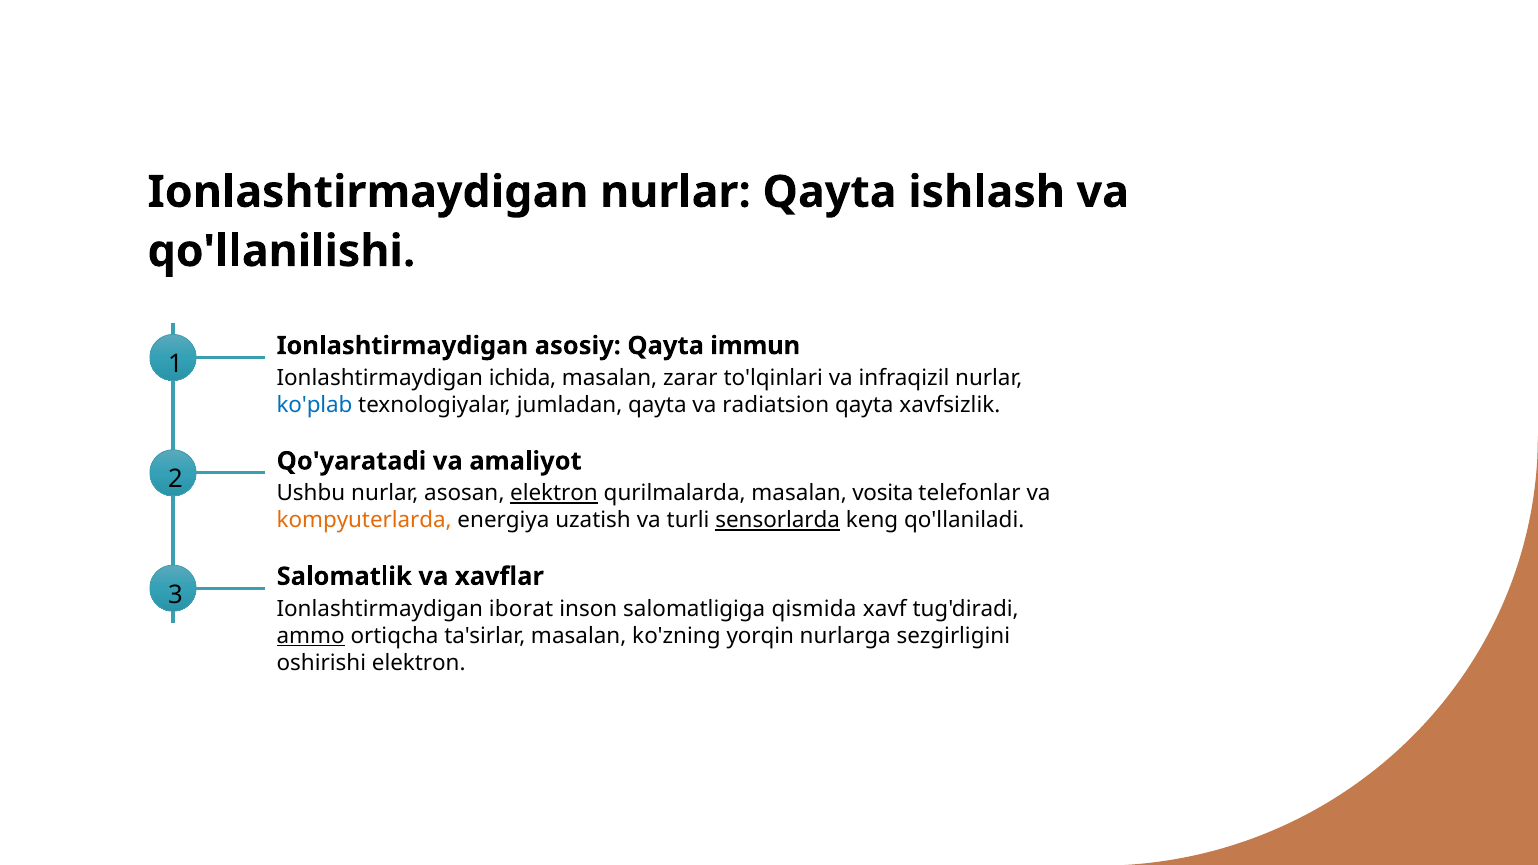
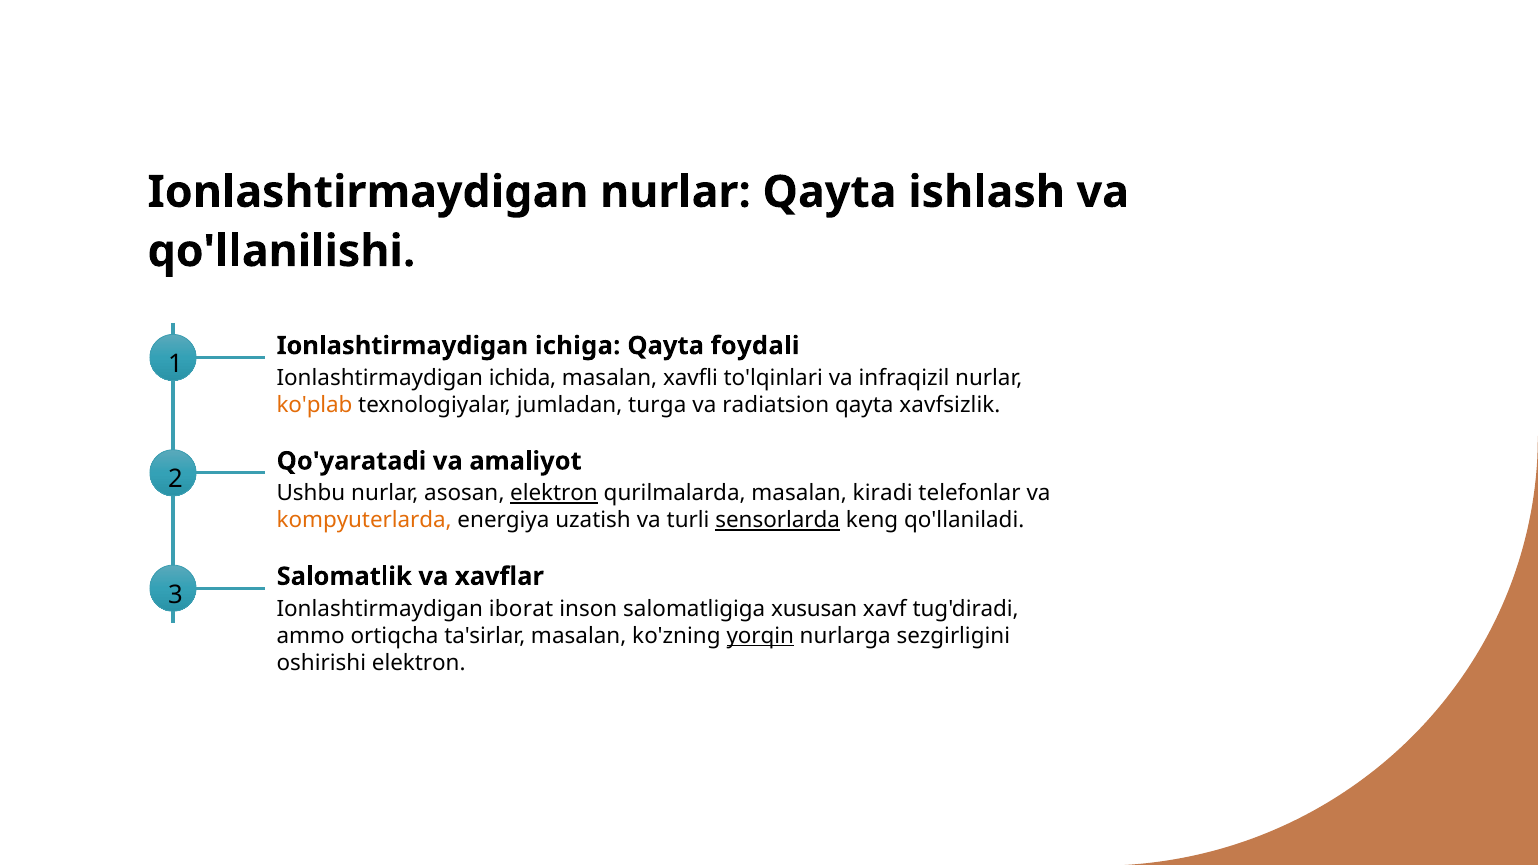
asosiy: asosiy -> ichiga
immun: immun -> foydali
zarar: zarar -> xavfli
ko'plab colour: blue -> orange
jumladan qayta: qayta -> turga
vosita: vosita -> kiradi
qismida: qismida -> xususan
ammo underline: present -> none
yorqin underline: none -> present
